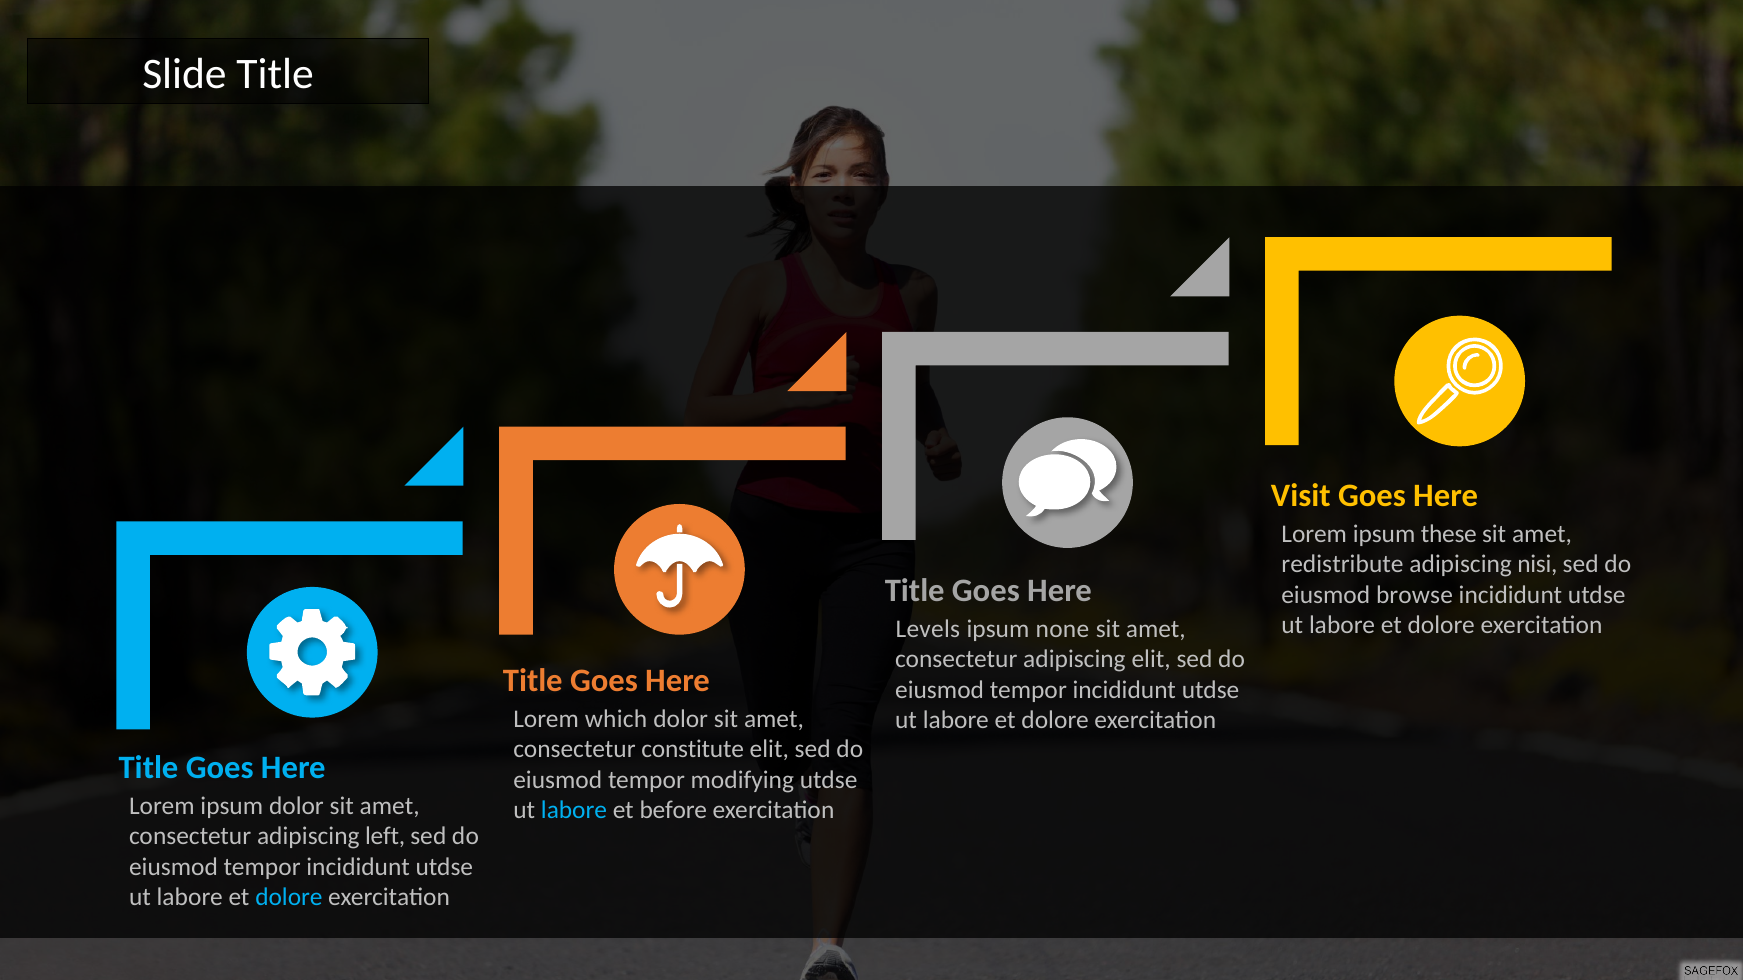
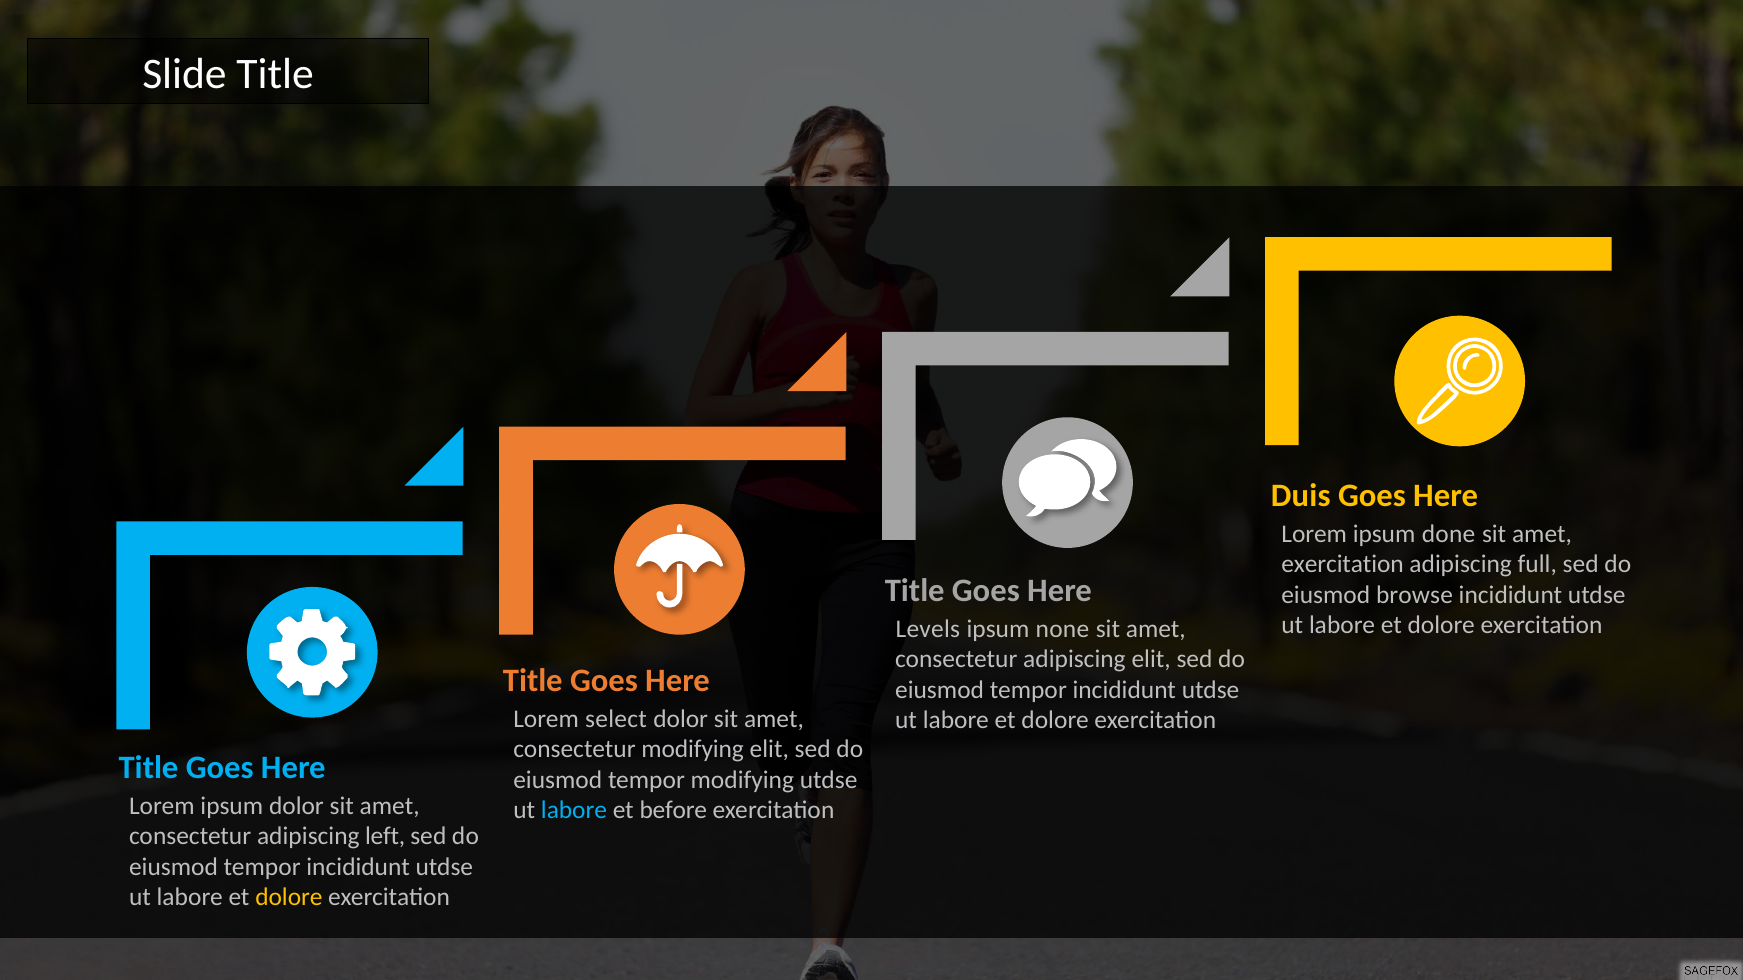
Visit: Visit -> Duis
these: these -> done
redistribute at (1342, 565): redistribute -> exercitation
nisi: nisi -> full
which: which -> select
consectetur constitute: constitute -> modifying
dolore at (289, 898) colour: light blue -> yellow
